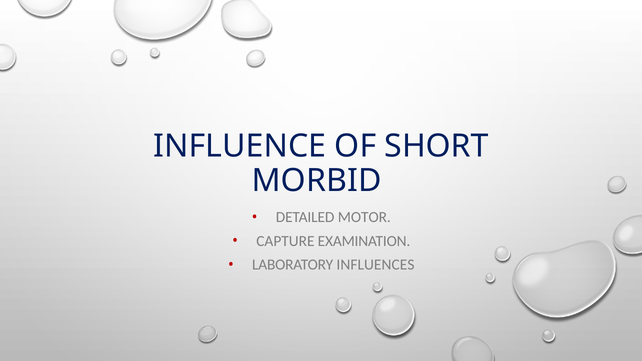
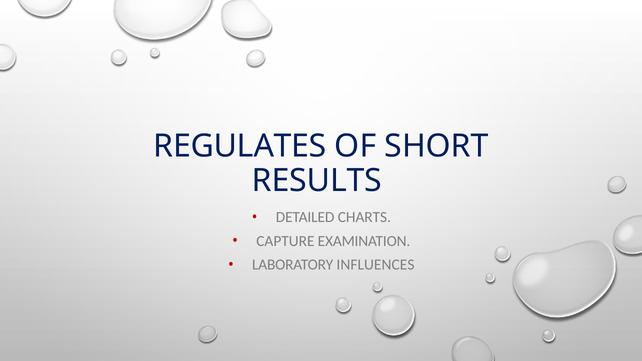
INFLUENCE: INFLUENCE -> REGULATES
MORBID: MORBID -> RESULTS
MOTOR: MOTOR -> CHARTS
